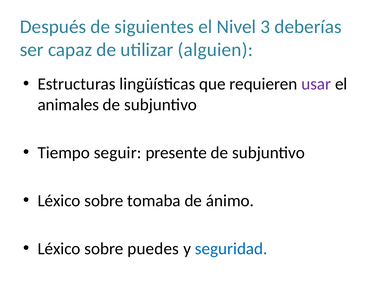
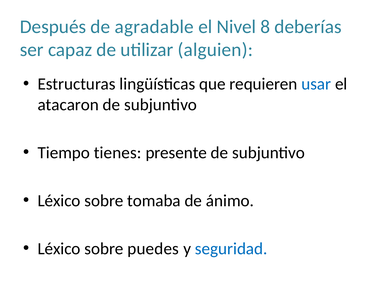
siguientes: siguientes -> agradable
3: 3 -> 8
usar colour: purple -> blue
animales: animales -> atacaron
seguir: seguir -> tienes
